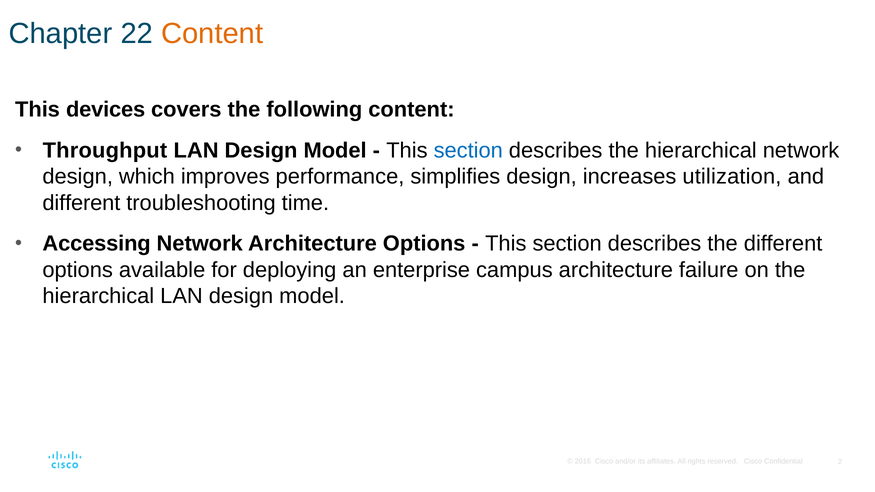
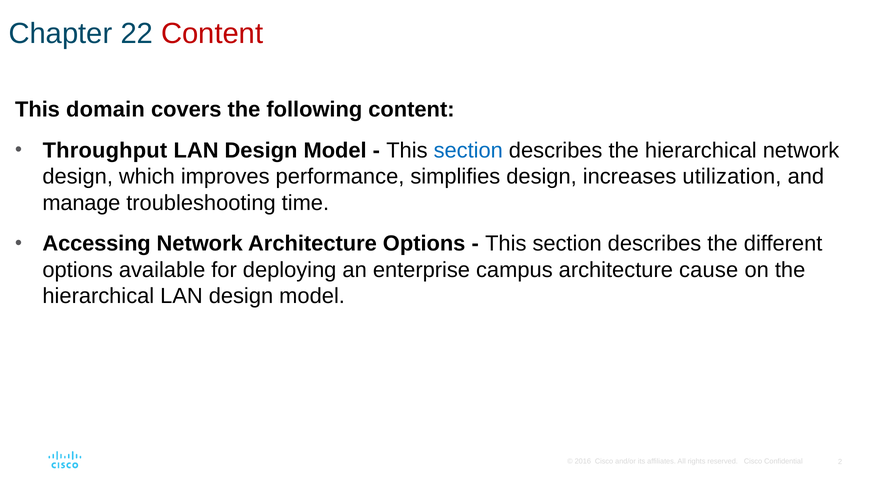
Content at (212, 34) colour: orange -> red
devices: devices -> domain
different at (81, 203): different -> manage
failure: failure -> cause
